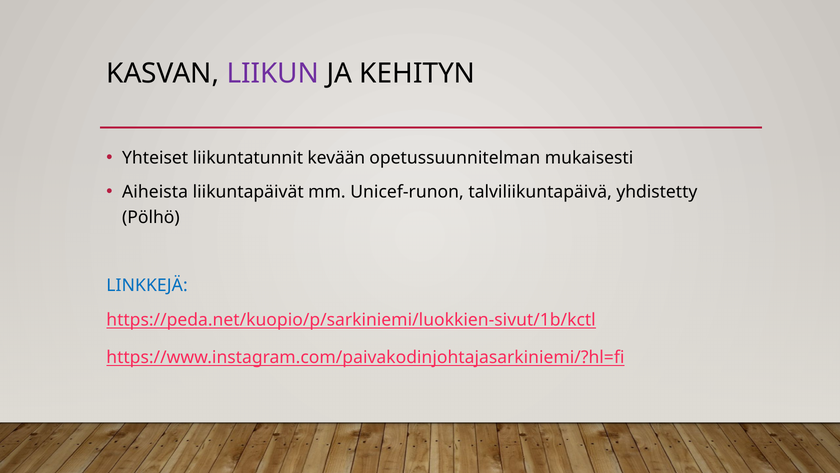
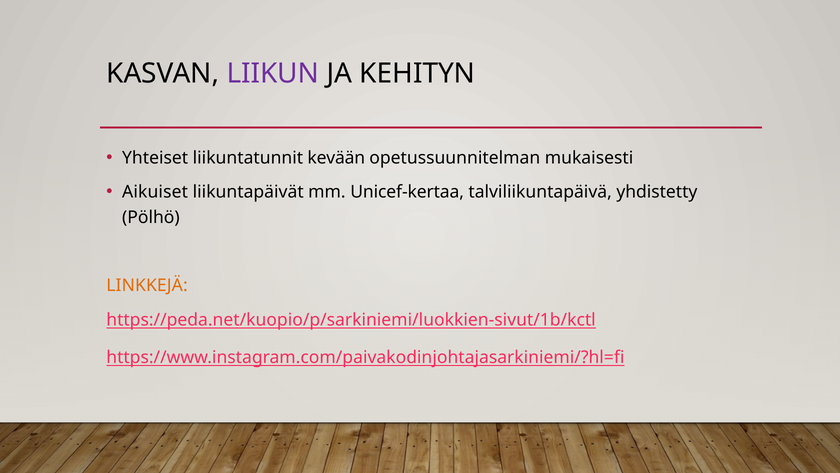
Aiheista: Aiheista -> Aikuiset
Unicef-runon: Unicef-runon -> Unicef-kertaa
LINKKEJÄ colour: blue -> orange
